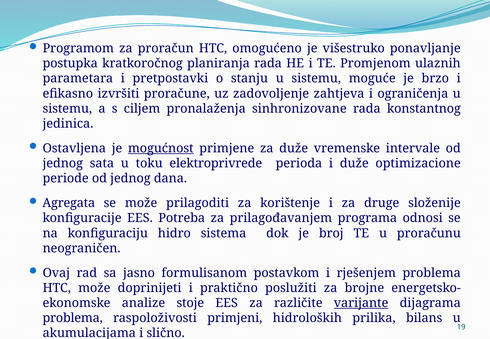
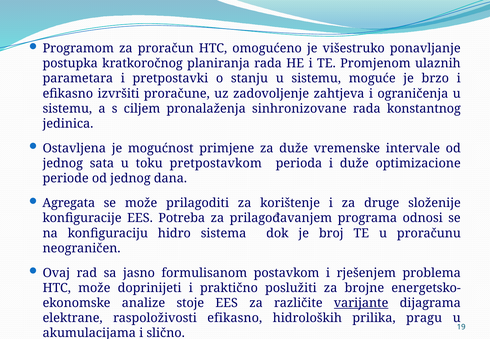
mogućnost underline: present -> none
elektroprivrede: elektroprivrede -> pretpostavkom
problema at (73, 318): problema -> elektrane
raspoloživosti primjeni: primjeni -> efikasno
bilans: bilans -> pragu
